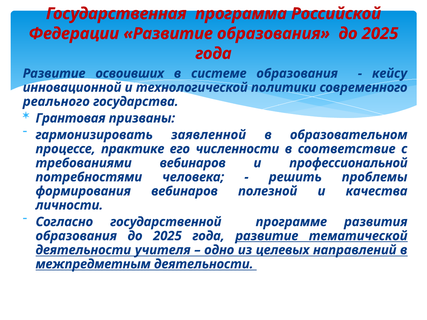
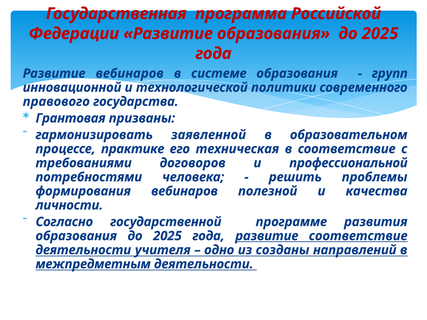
Развитие освоивших: освоивших -> вебинаров
кейсу: кейсу -> групп
реального: реального -> правового
численности: численности -> техническая
требованиями вебинаров: вебинаров -> договоров
развитие тематической: тематической -> соответствие
целевых: целевых -> созданы
